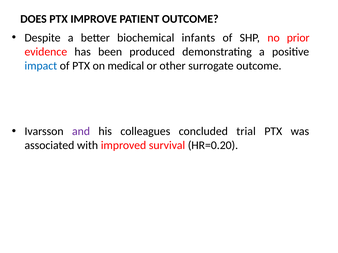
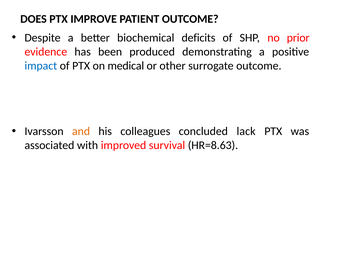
infants: infants -> deficits
and colour: purple -> orange
trial: trial -> lack
HR=0.20: HR=0.20 -> HR=8.63
